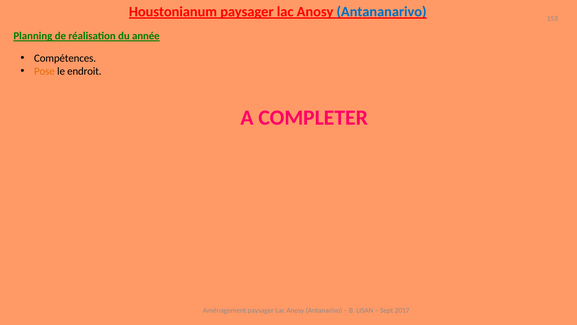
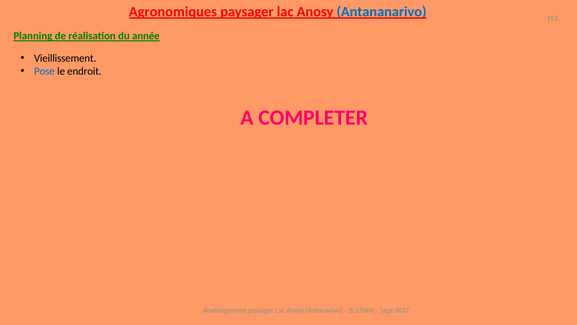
Houstonianum: Houstonianum -> Agronomiques
Compétences: Compétences -> Vieillissement
Pose colour: orange -> blue
